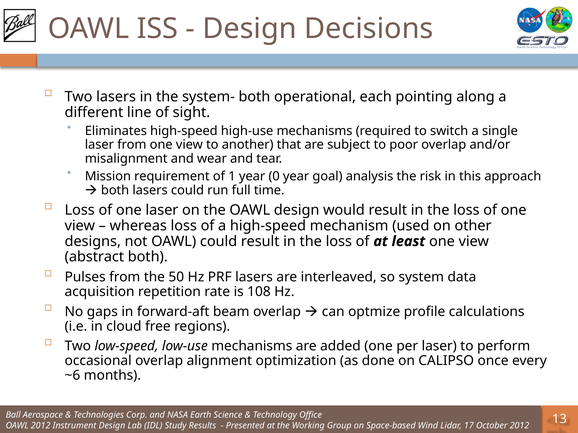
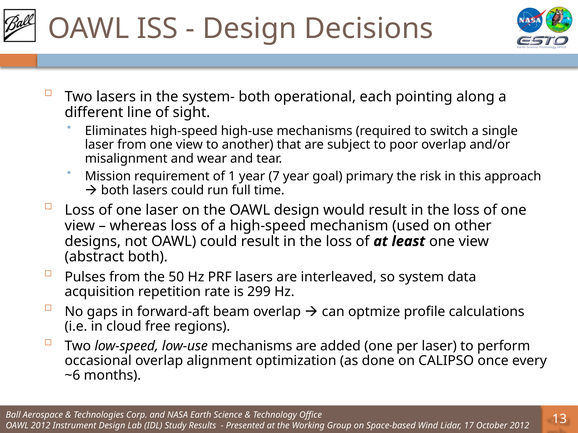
0: 0 -> 7
analysis: analysis -> primary
108: 108 -> 299
